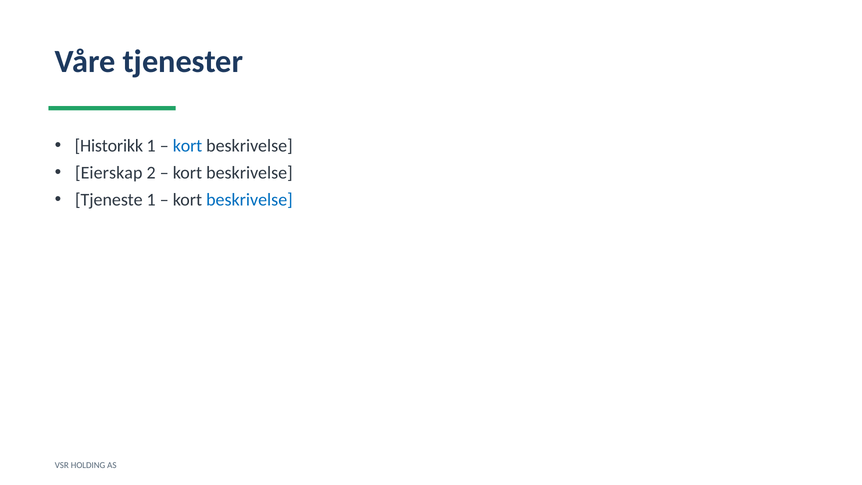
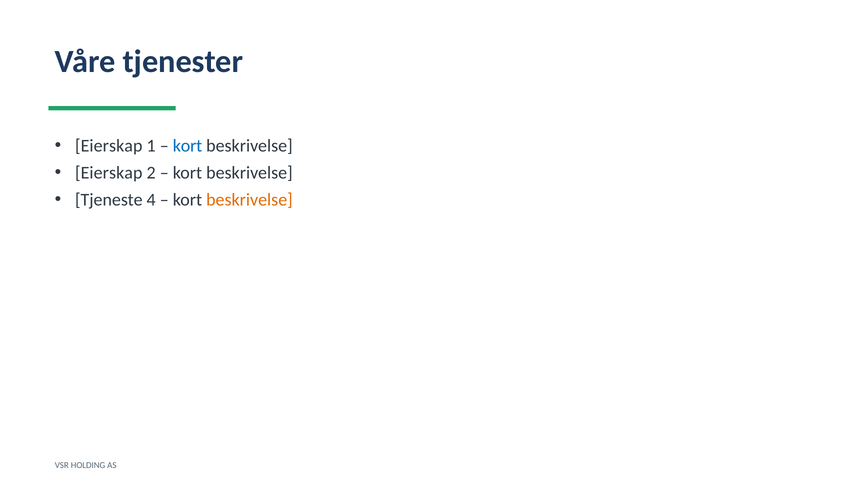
Historikk at (109, 146): Historikk -> Eierskap
Tjeneste 1: 1 -> 4
beskrivelse at (249, 200) colour: blue -> orange
